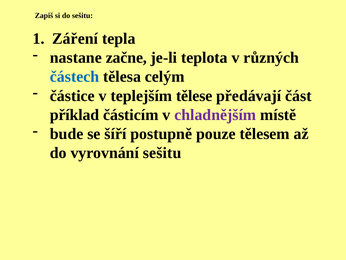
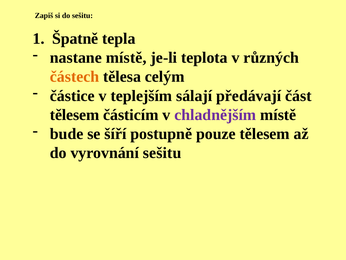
Záření: Záření -> Špatně
nastane začne: začne -> místě
částech colour: blue -> orange
tělese: tělese -> sálají
příklad at (75, 115): příklad -> tělesem
